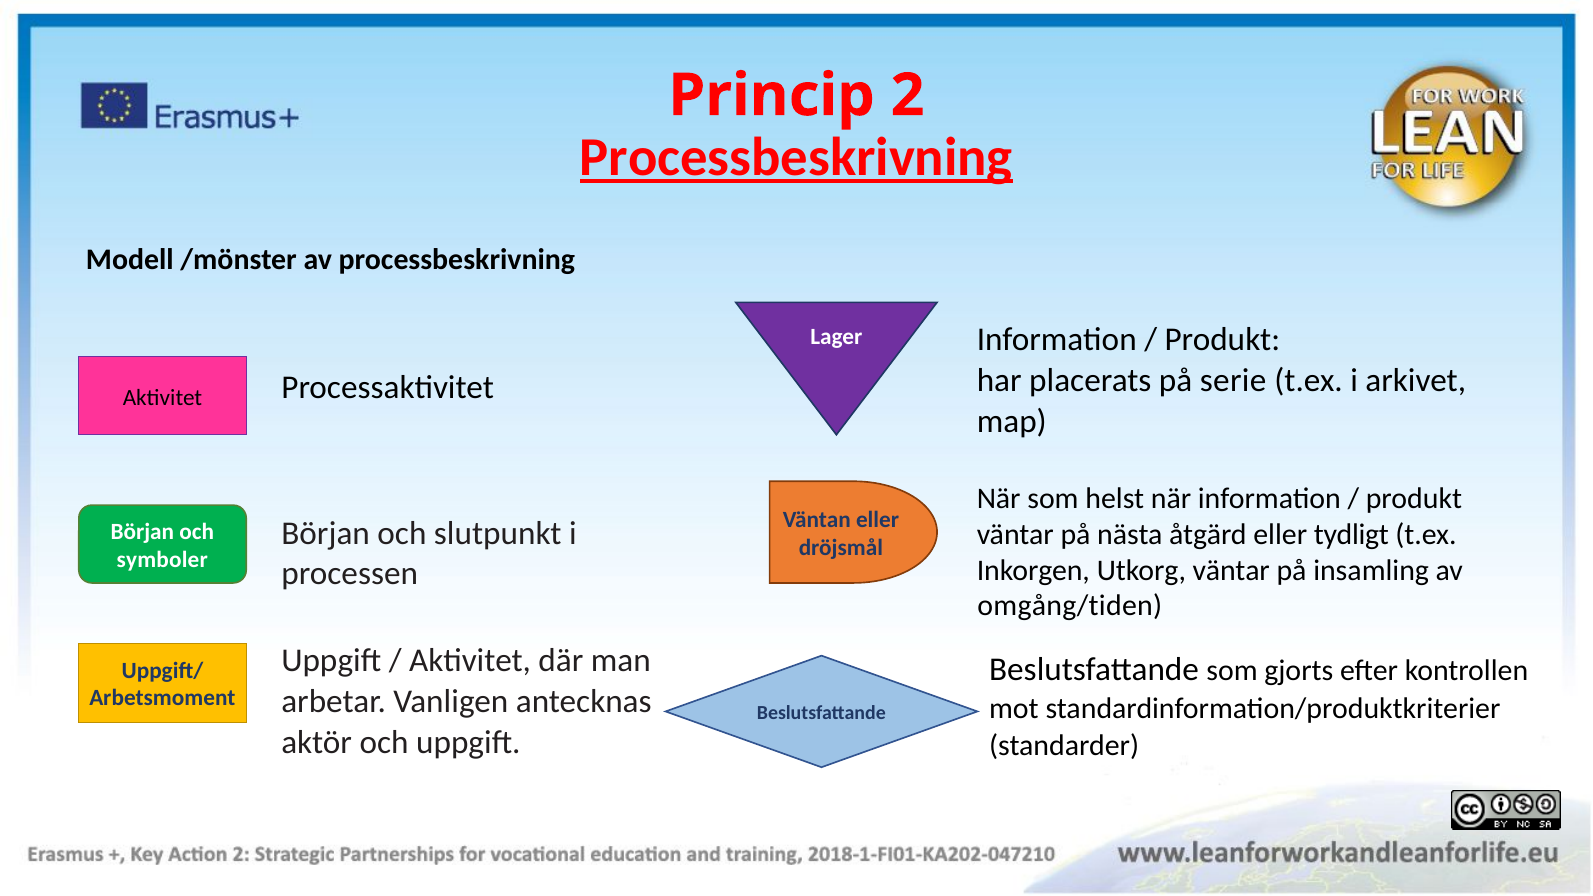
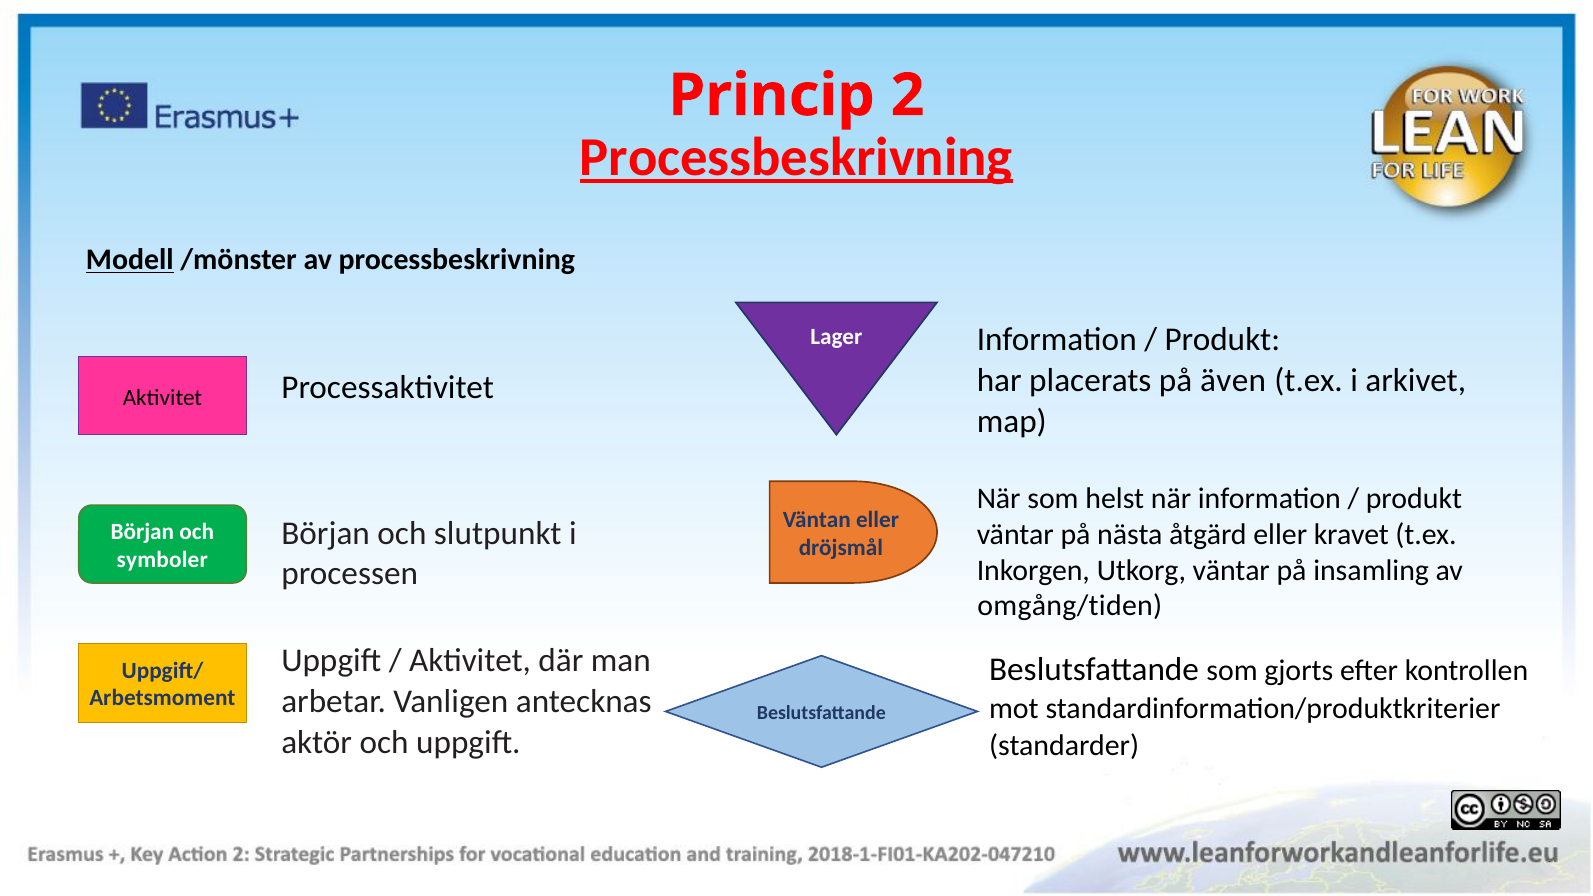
Modell underline: none -> present
serie: serie -> även
tydligt: tydligt -> kravet
